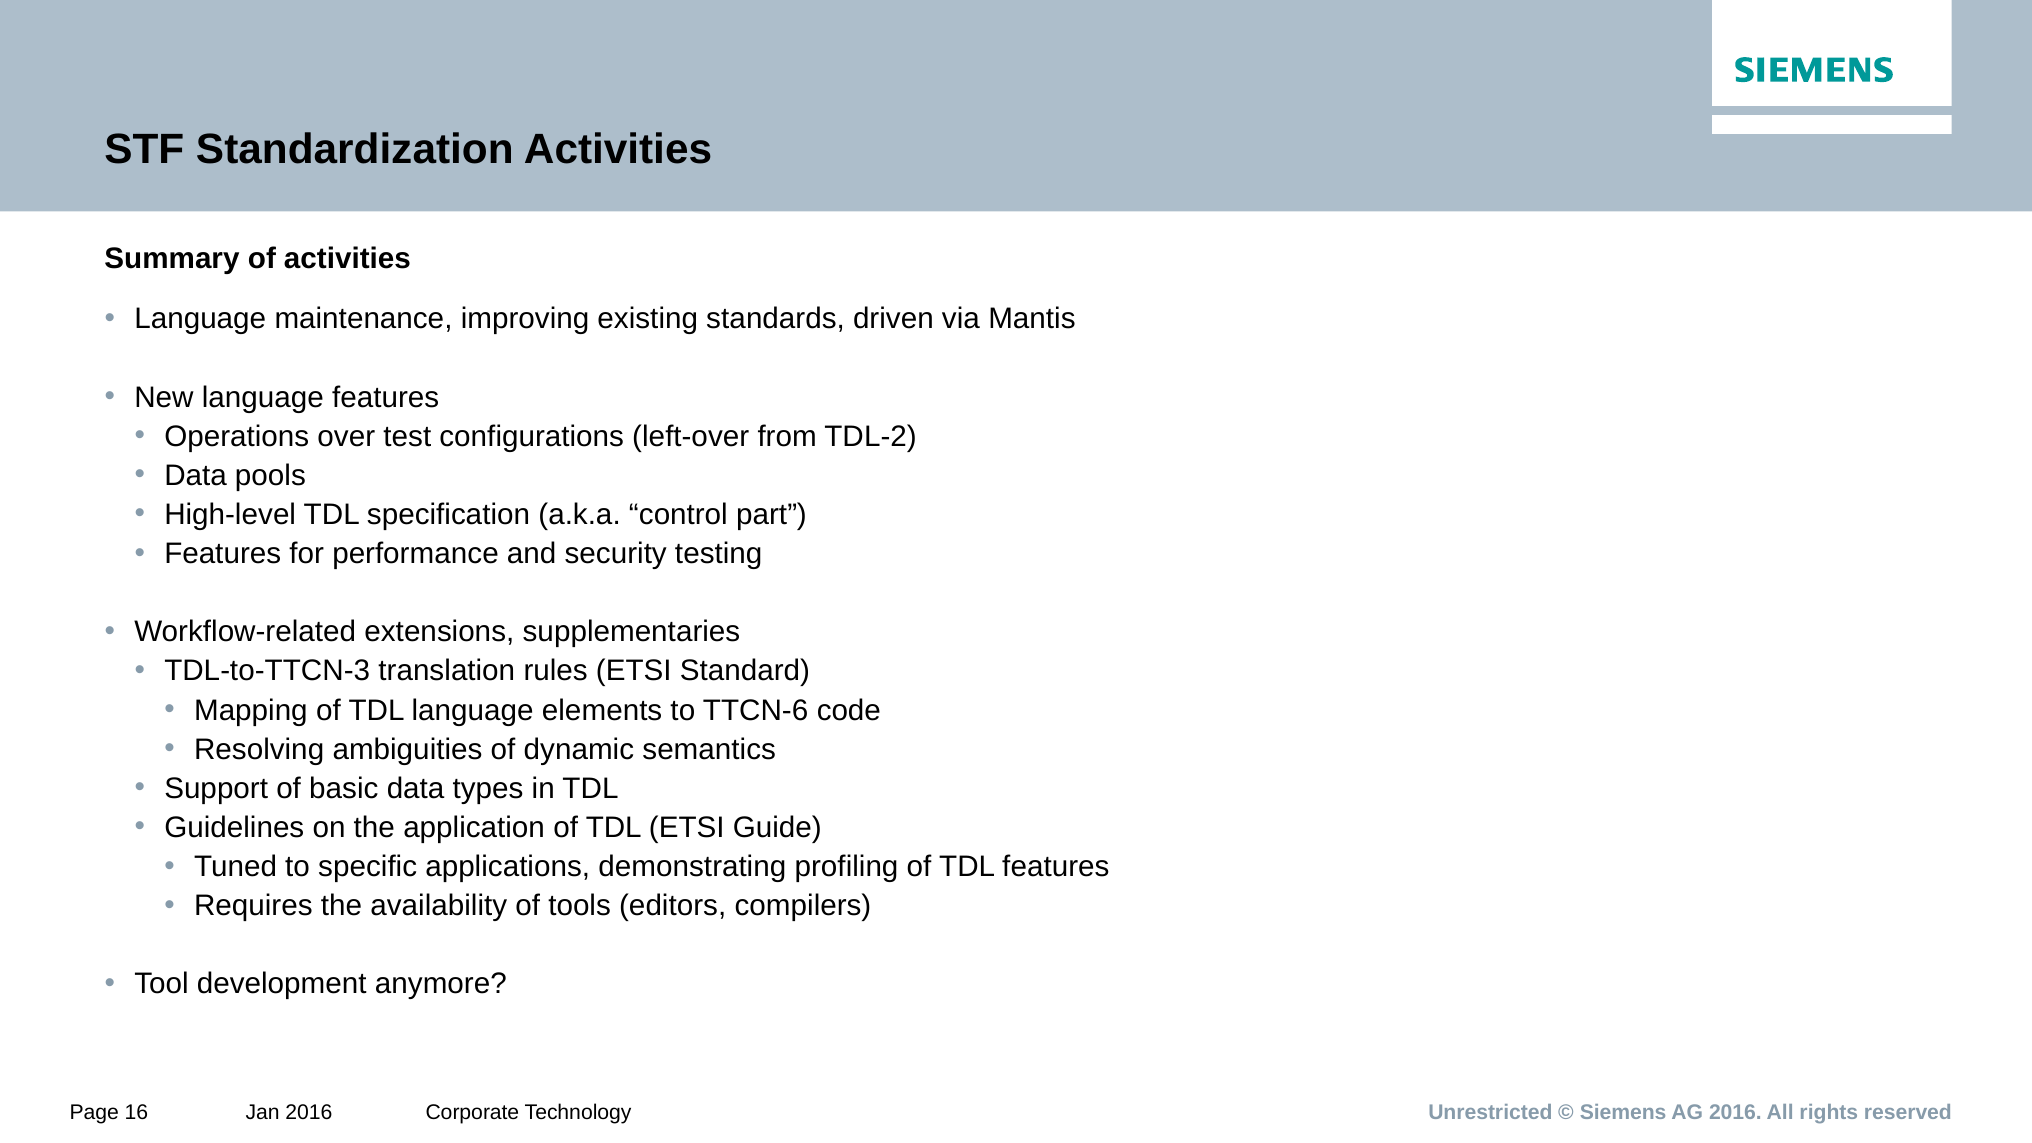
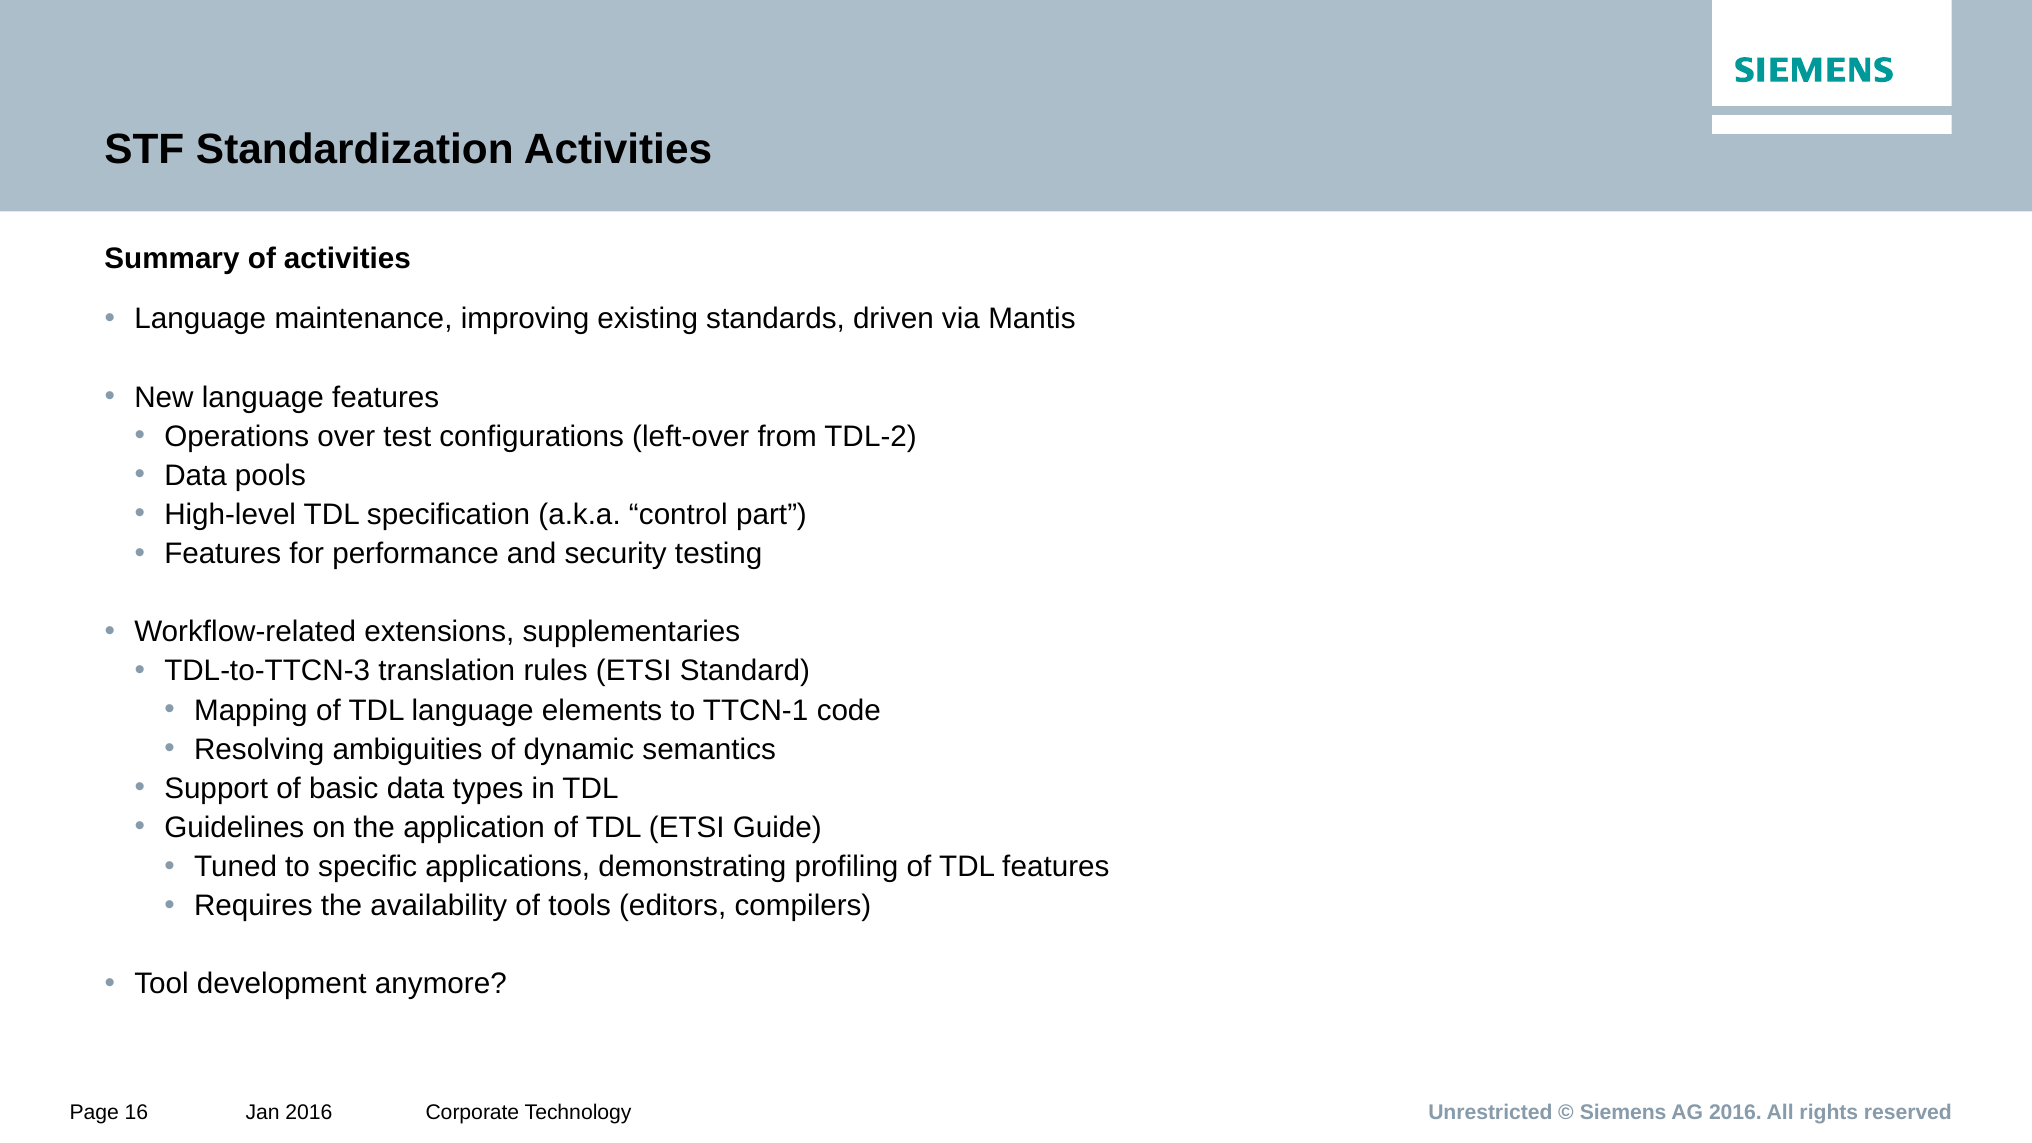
TTCN-6: TTCN-6 -> TTCN-1
